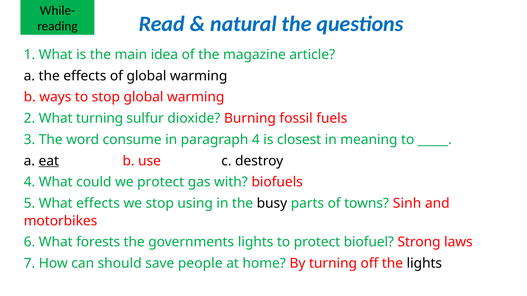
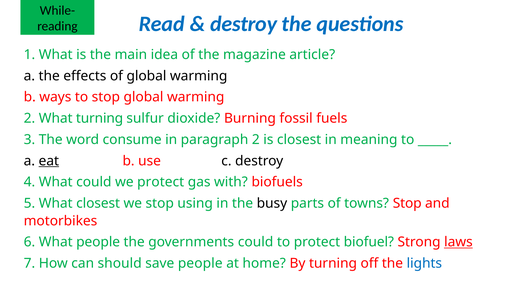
natural at (243, 24): natural -> destroy
paragraph 4: 4 -> 2
What effects: effects -> closest
towns Sinh: Sinh -> Stop
What forests: forests -> people
governments lights: lights -> could
laws underline: none -> present
lights at (424, 264) colour: black -> blue
